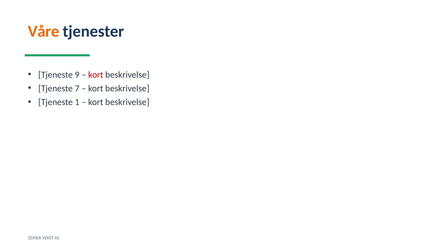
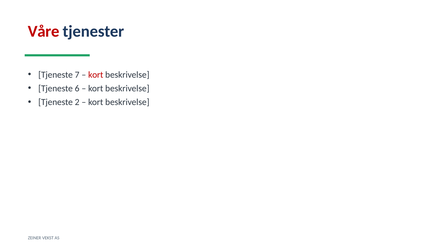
Våre colour: orange -> red
9: 9 -> 7
7: 7 -> 6
1: 1 -> 2
